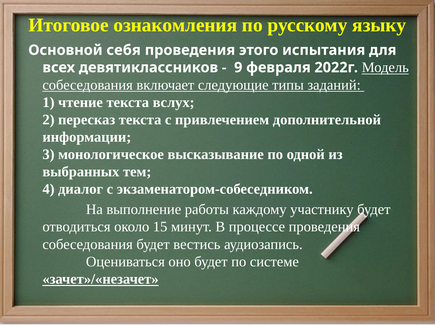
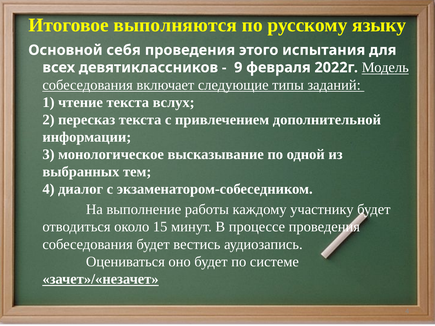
ознакомления: ознакомления -> выполняются
